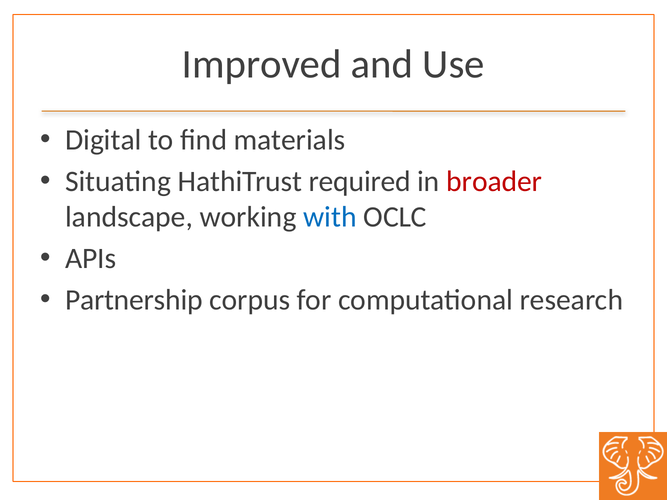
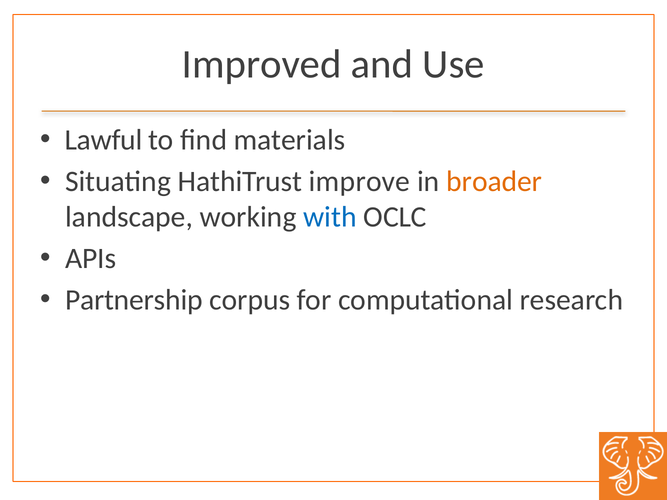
Digital: Digital -> Lawful
required: required -> improve
broader colour: red -> orange
